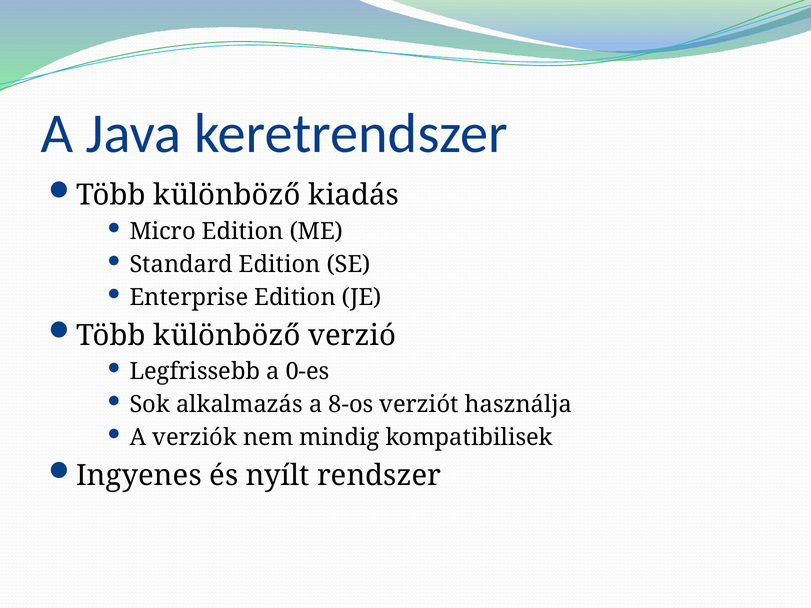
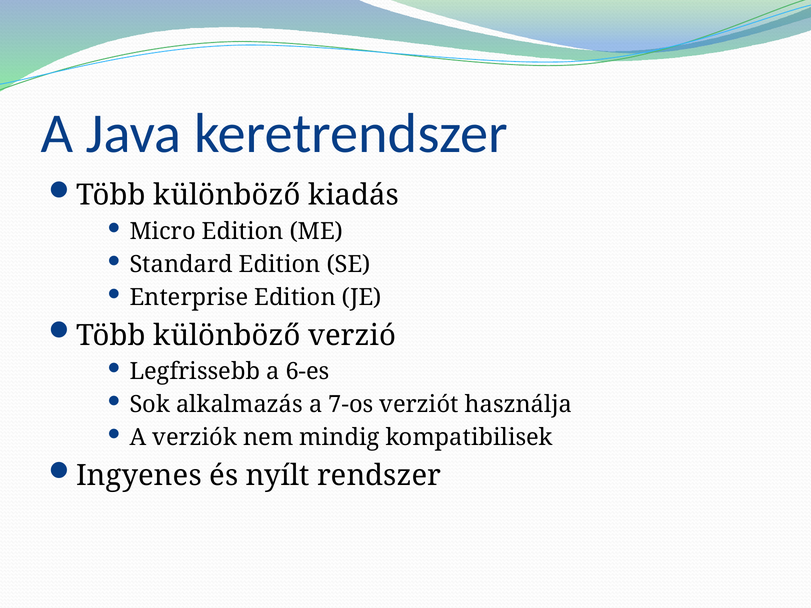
0-es: 0-es -> 6-es
8-os: 8-os -> 7-os
